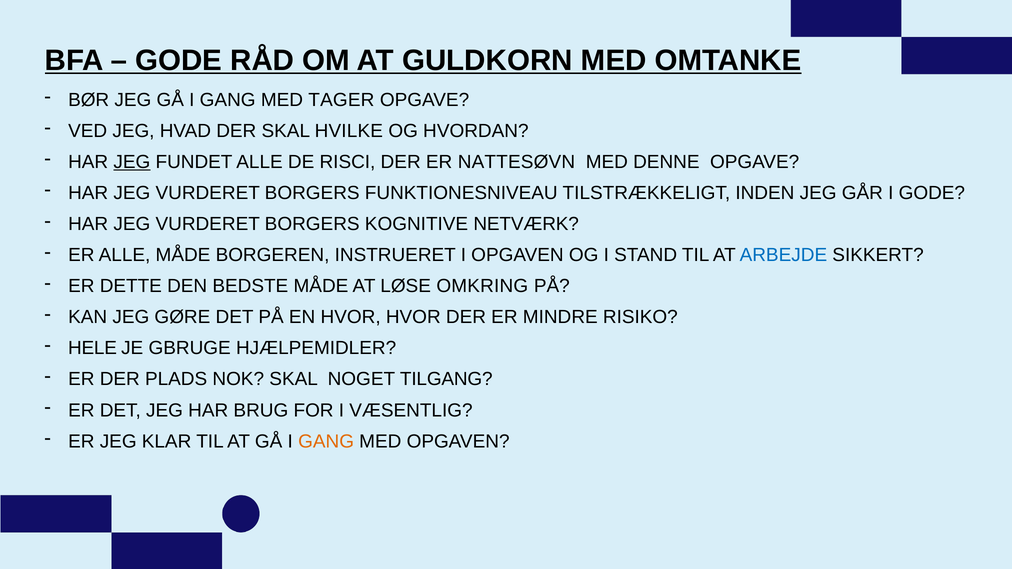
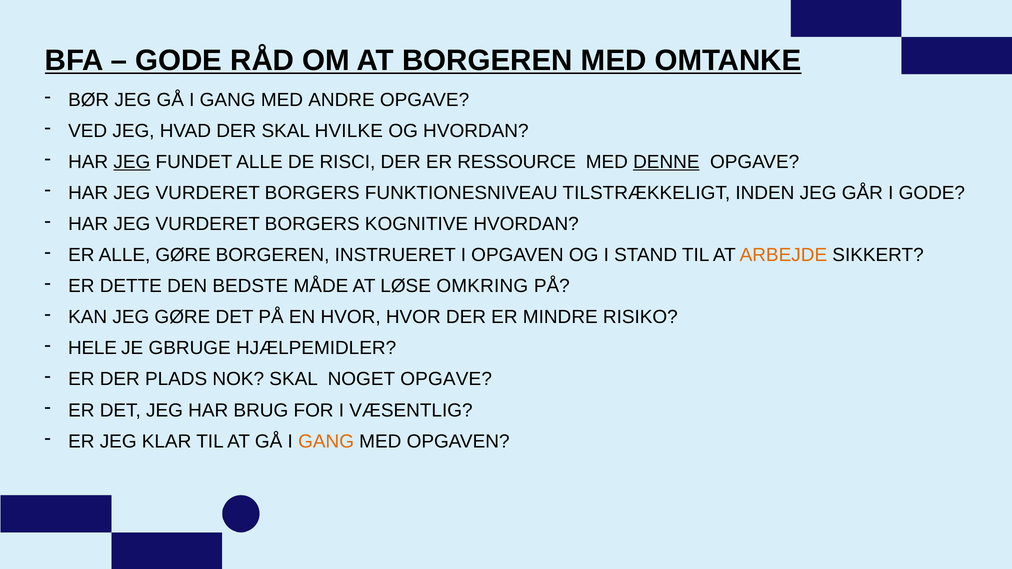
AT GULDKORN: GULDKORN -> BORGEREN
TAGER: TAGER -> ANDRE
NATTESØVN: NATTESØVN -> RESSOURCE
DENNE underline: none -> present
KOGNITIVE NETVÆRK: NETVÆRK -> HVORDAN
ALLE MÅDE: MÅDE -> GØRE
ARBEJDE colour: blue -> orange
NOGET TILGANG: TILGANG -> OPGAVE
